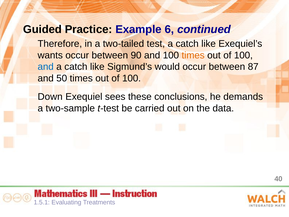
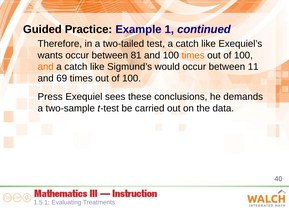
6: 6 -> 1
90: 90 -> 81
and at (46, 67) colour: blue -> orange
87: 87 -> 11
50: 50 -> 69
Down: Down -> Press
